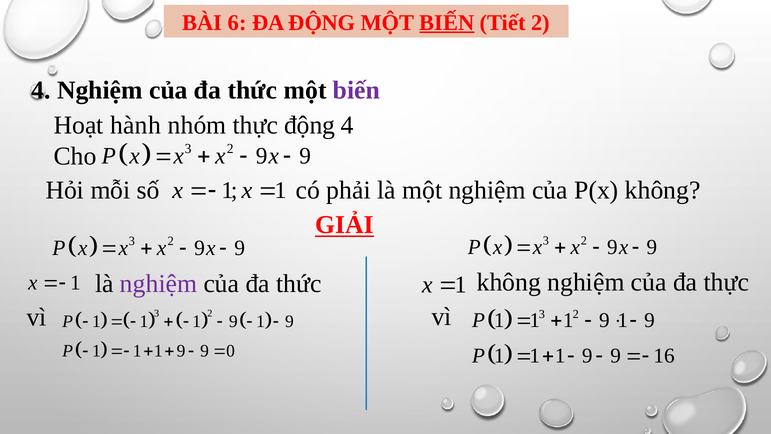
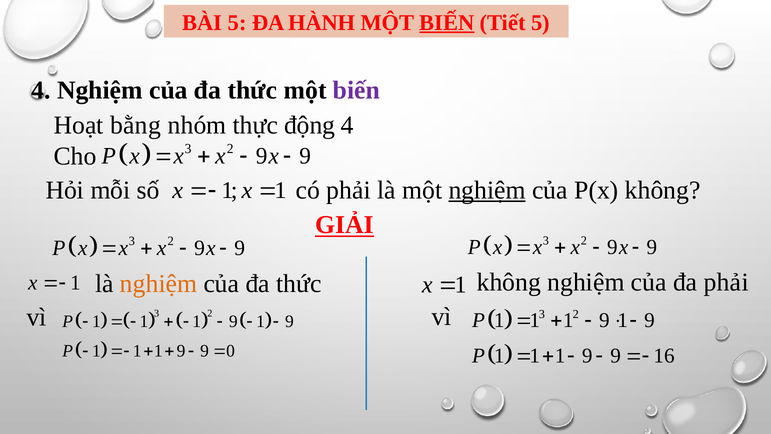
BÀI 6: 6 -> 5
ĐA ĐỘNG: ĐỘNG -> HÀNH
Tiết 2: 2 -> 5
hành: hành -> bằng
nghiệm at (487, 190) underline: none -> present
đa thực: thực -> phải
nghiệm at (158, 284) colour: purple -> orange
